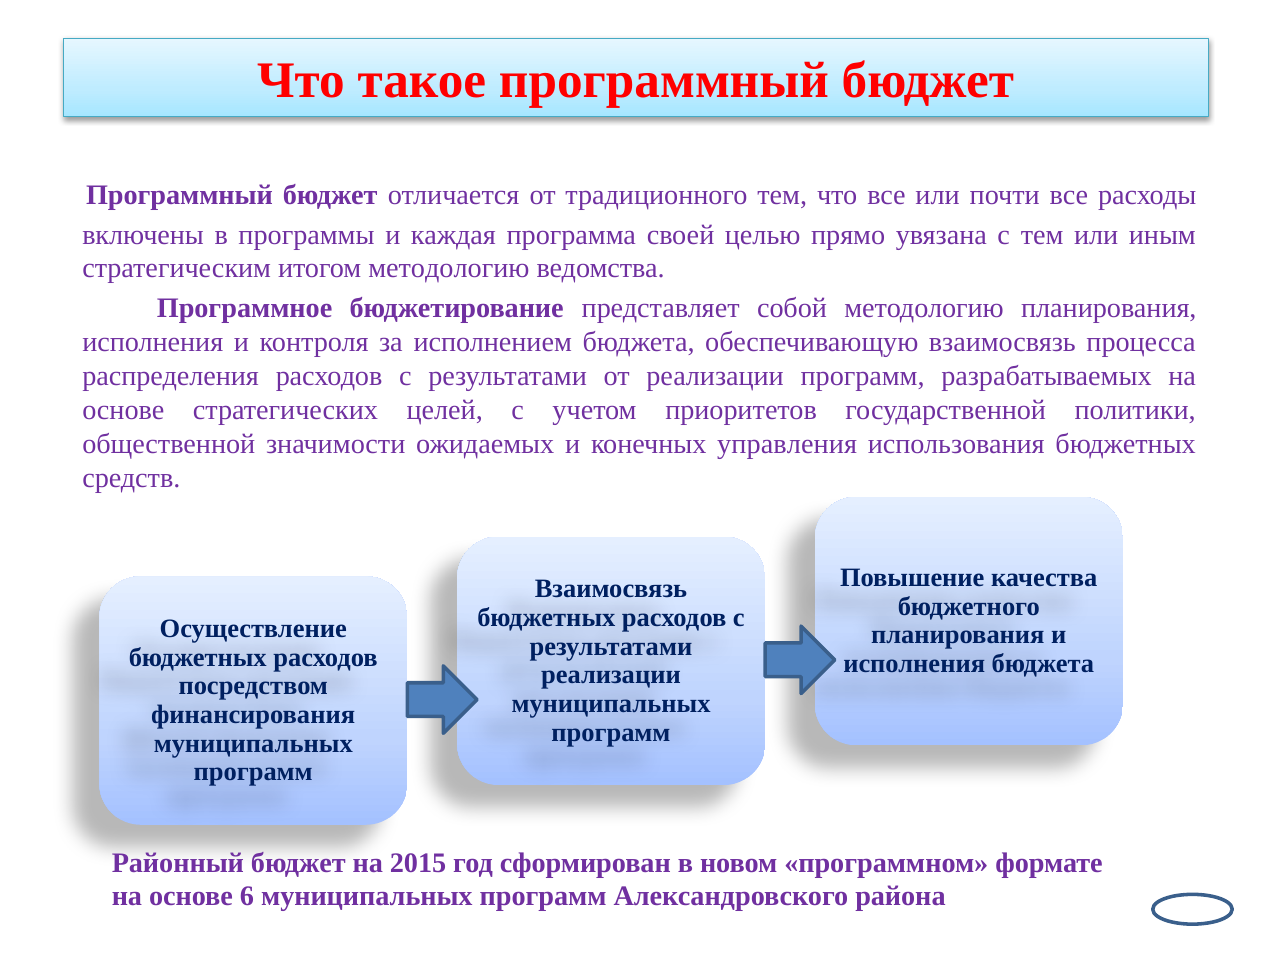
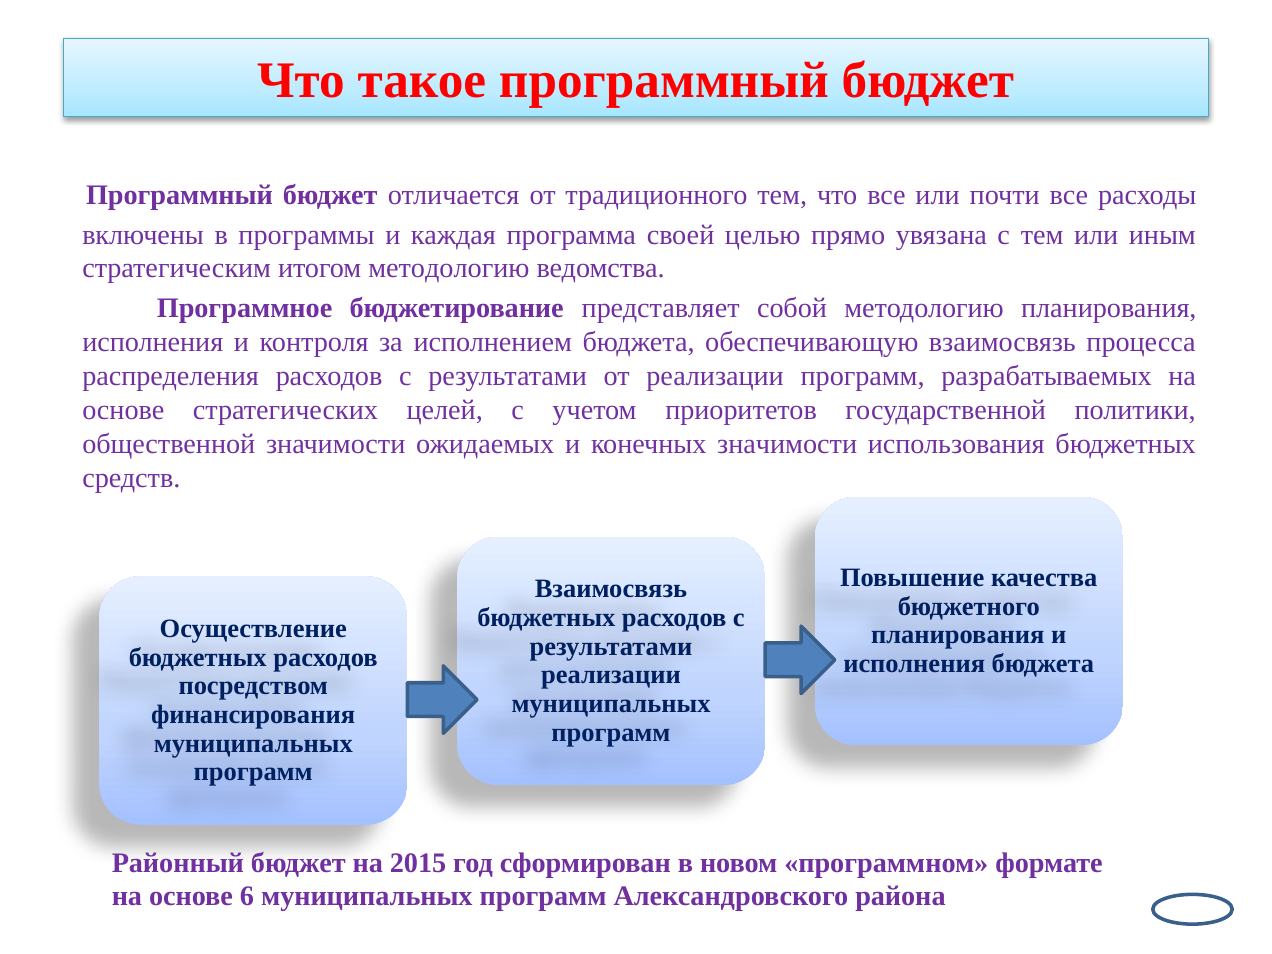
конечных управления: управления -> значимости
